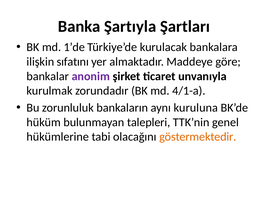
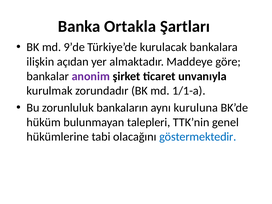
Şartıyla: Şartıyla -> Ortakla
1’de: 1’de -> 9’de
sıfatını: sıfatını -> açıdan
4/1-a: 4/1-a -> 1/1-a
göstermektedir colour: orange -> blue
